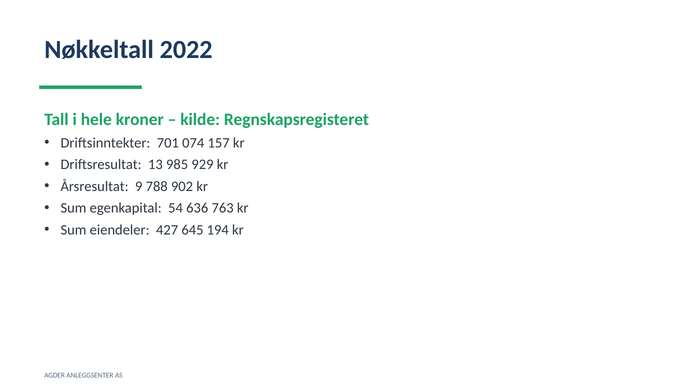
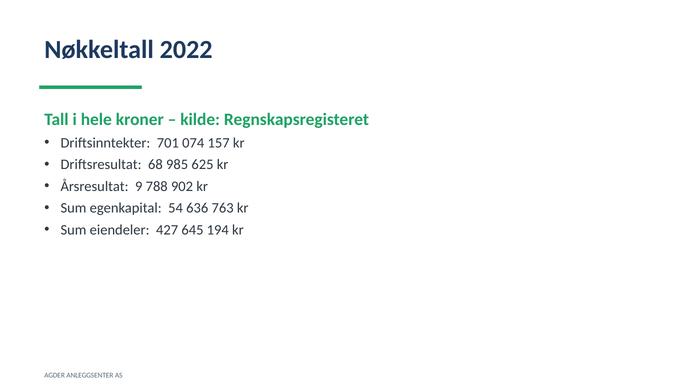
13: 13 -> 68
929: 929 -> 625
